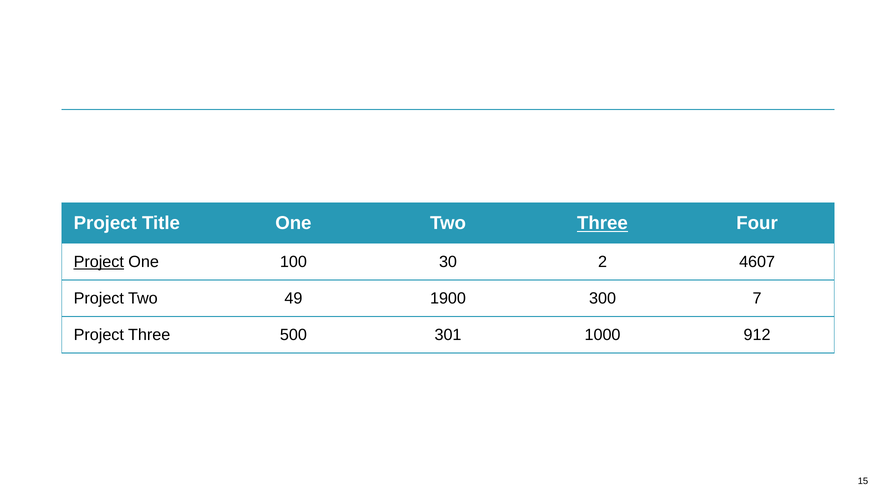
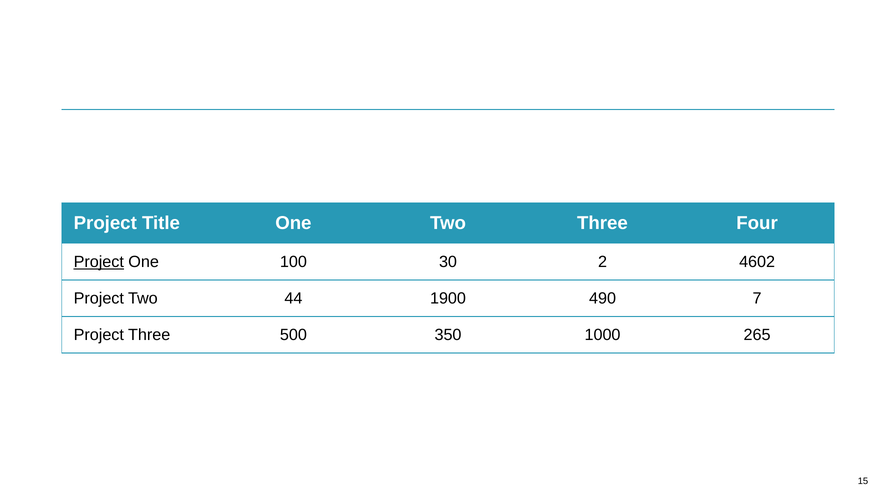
Three at (602, 223) underline: present -> none
4607: 4607 -> 4602
49: 49 -> 44
300: 300 -> 490
301: 301 -> 350
912: 912 -> 265
